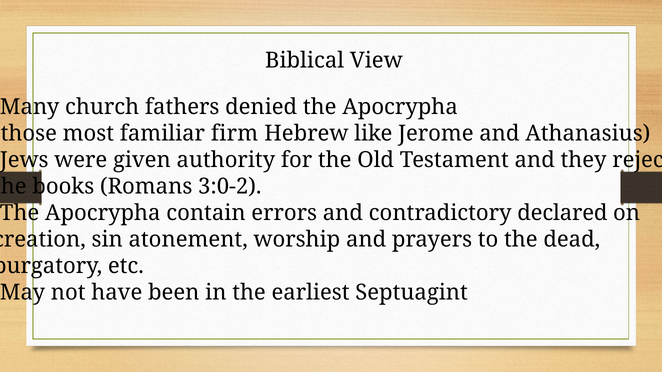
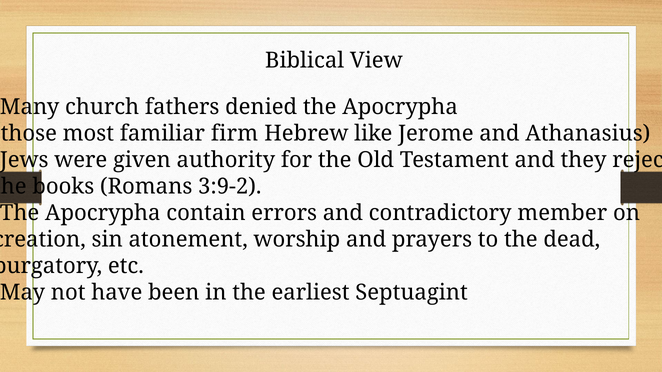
3:0-2: 3:0-2 -> 3:9-2
declared: declared -> member
